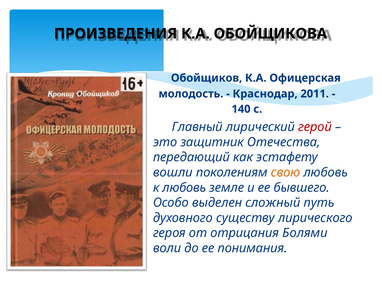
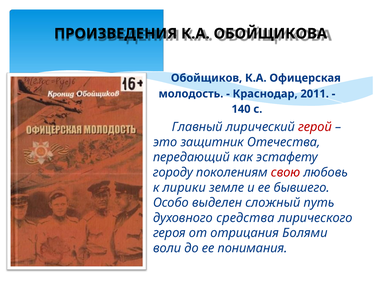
вошли: вошли -> городу
свою colour: orange -> red
к любовь: любовь -> лирики
существу: существу -> средства
